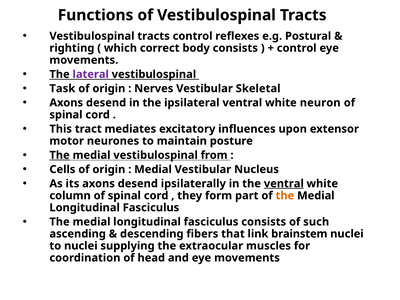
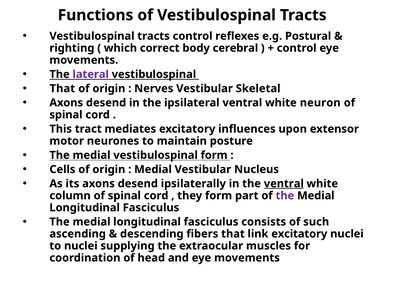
body consists: consists -> cerebral
Task at (62, 89): Task -> That
The at (60, 155) underline: present -> none
vestibulospinal from: from -> form
the at (285, 196) colour: orange -> purple
link brainstem: brainstem -> excitatory
